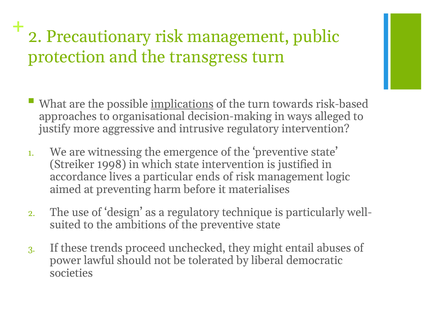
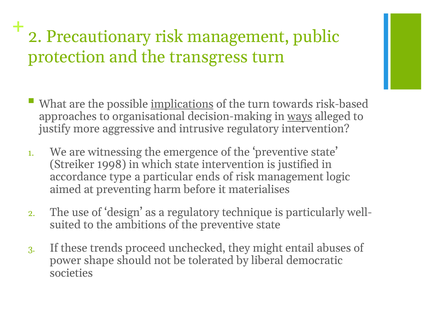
ways underline: none -> present
lives: lives -> type
lawful: lawful -> shape
